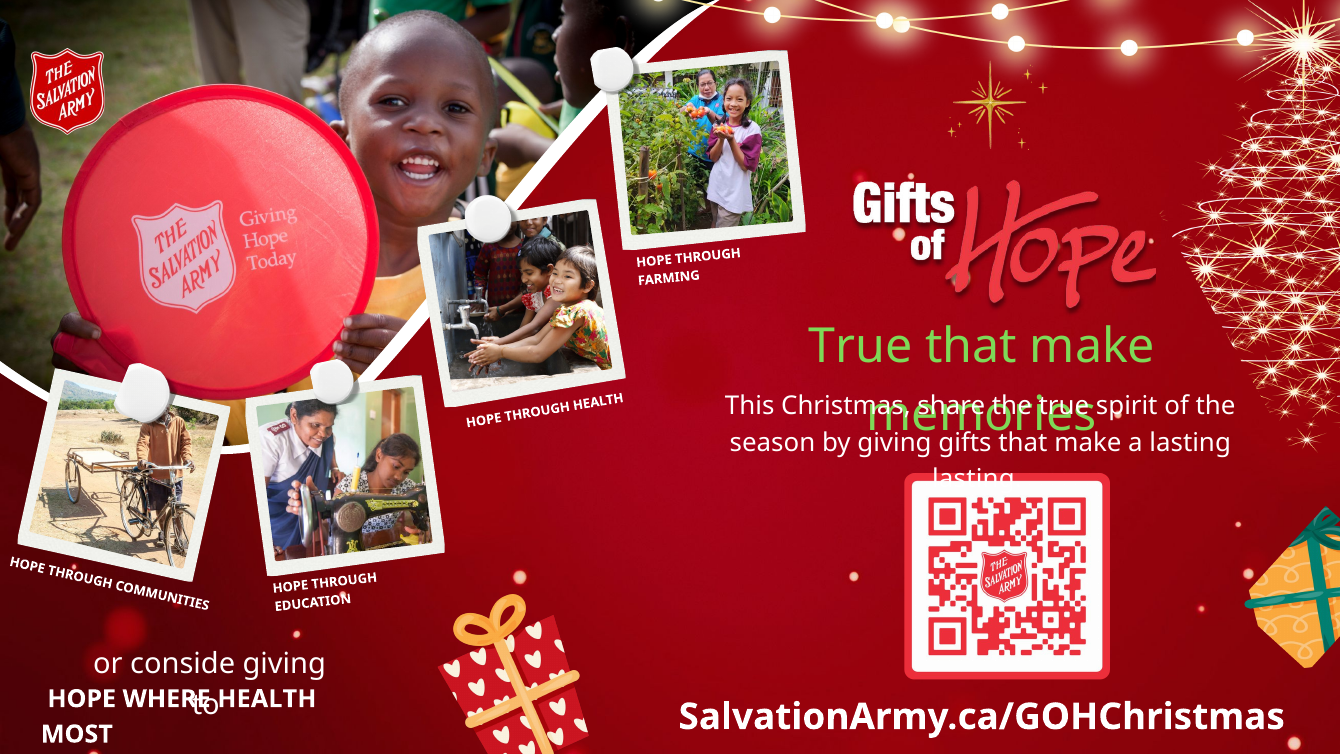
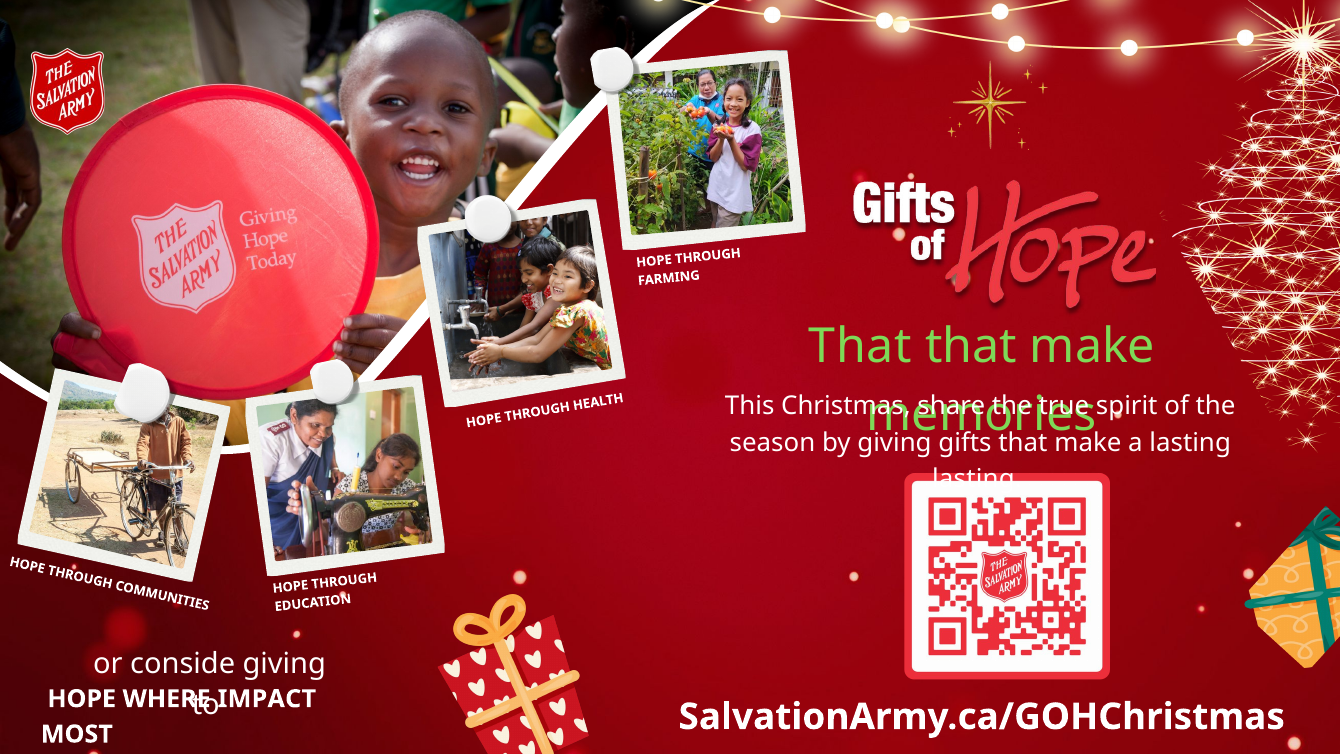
True at (860, 346): True -> That
HEALTH at (267, 699): HEALTH -> IMPACT
